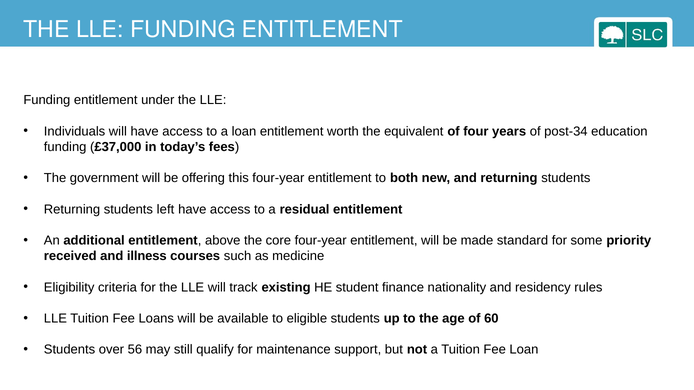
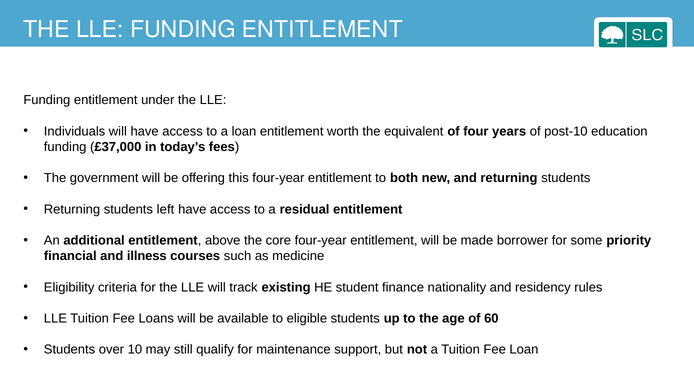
post-34: post-34 -> post-10
standard: standard -> borrower
received: received -> financial
56: 56 -> 10
